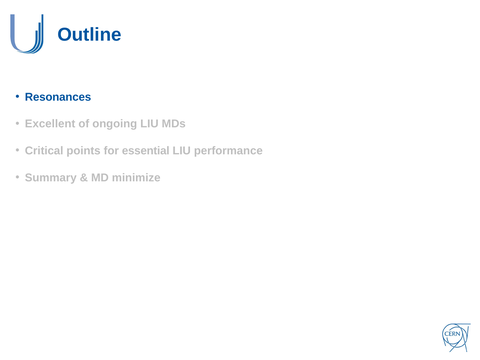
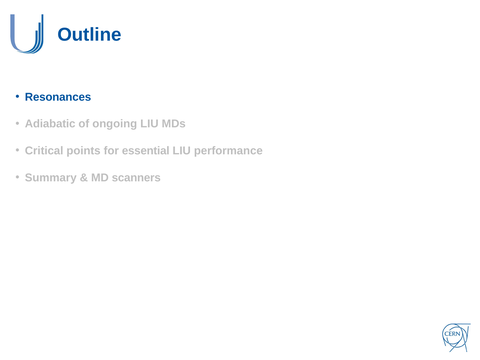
Excellent: Excellent -> Adiabatic
minimize: minimize -> scanners
